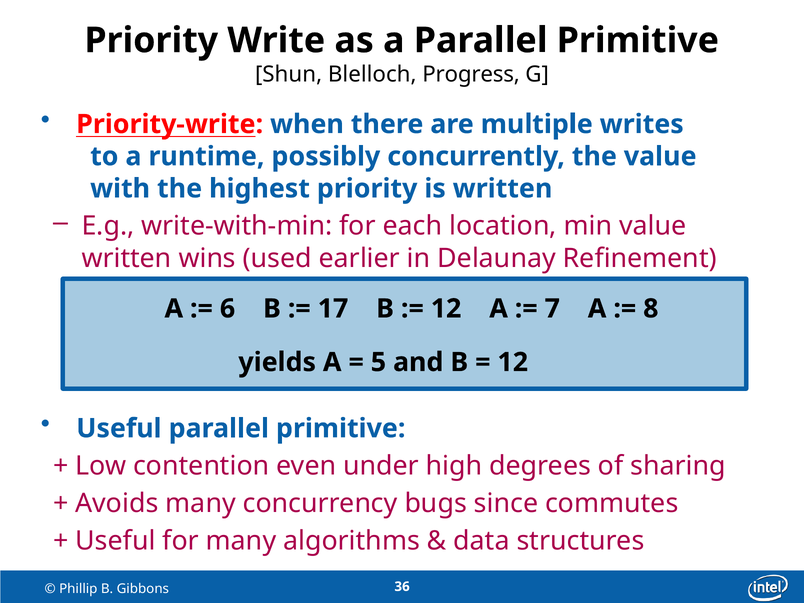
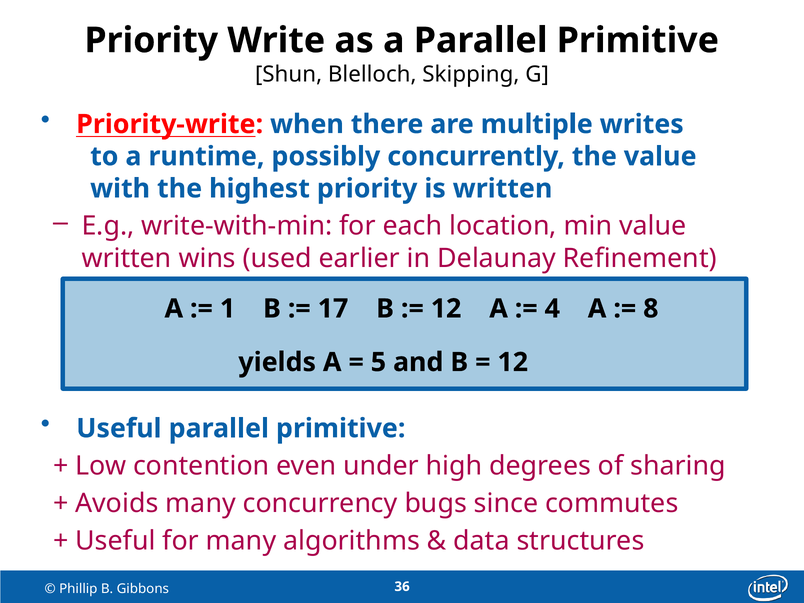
Progress: Progress -> Skipping
6: 6 -> 1
7: 7 -> 4
